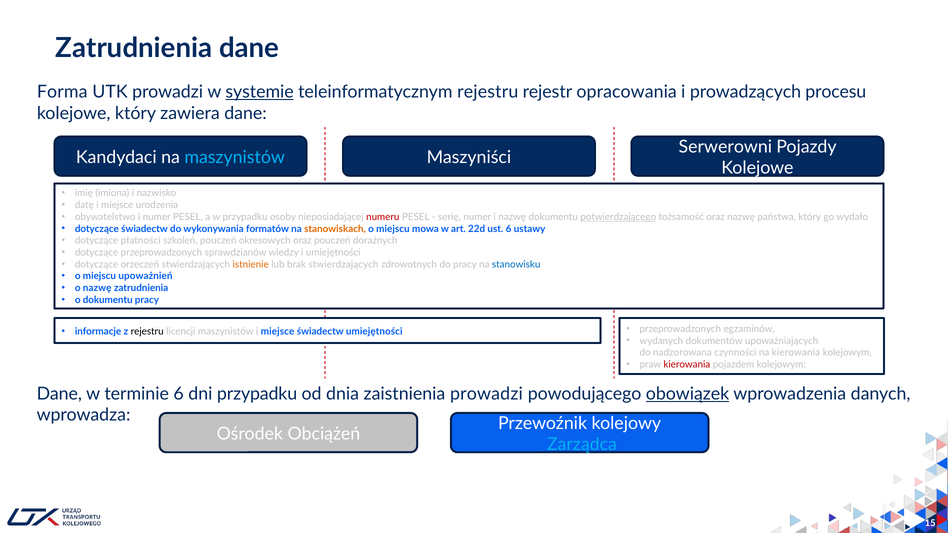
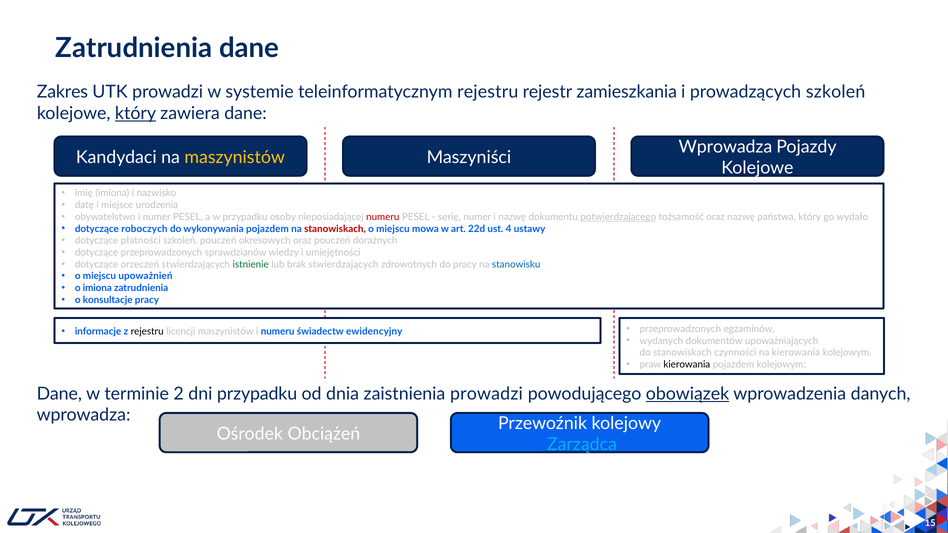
Forma: Forma -> Zakres
systemie underline: present -> none
opracowania: opracowania -> zamieszkania
prowadzących procesu: procesu -> szkoleń
który at (136, 113) underline: none -> present
Serwerowni at (725, 147): Serwerowni -> Wprowadza
maszynistów at (235, 157) colour: light blue -> yellow
dotyczące świadectw: świadectw -> roboczych
wykonywania formatów: formatów -> pojazdem
stanowiskach at (335, 229) colour: orange -> red
ust 6: 6 -> 4
istnienie colour: orange -> green
o nazwę: nazwę -> imiona
o dokumentu: dokumentu -> konsultacje
maszynistów i miejsce: miejsce -> numeru
świadectw umiejętności: umiejętności -> ewidencyjny
do nadzorowana: nadzorowana -> stanowiskach
kierowania at (687, 365) colour: red -> black
terminie 6: 6 -> 2
